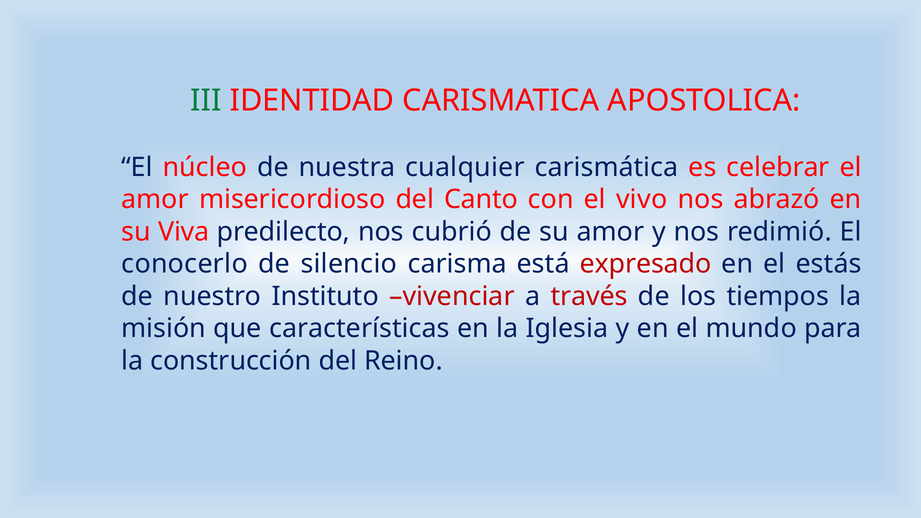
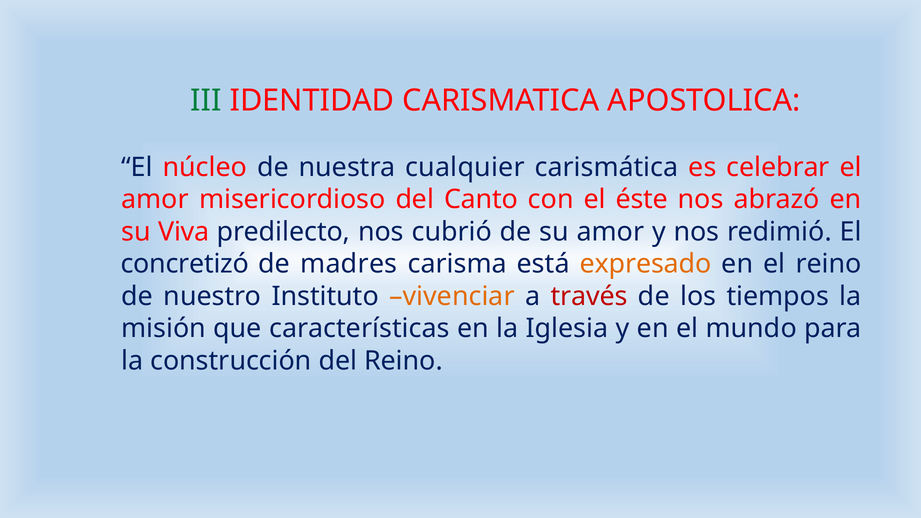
vivo: vivo -> éste
conocerlo: conocerlo -> concretizó
silencio: silencio -> madres
expresado colour: red -> orange
el estás: estás -> reino
vivenciar colour: red -> orange
